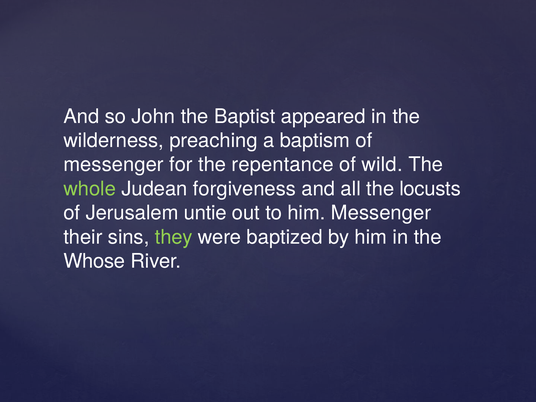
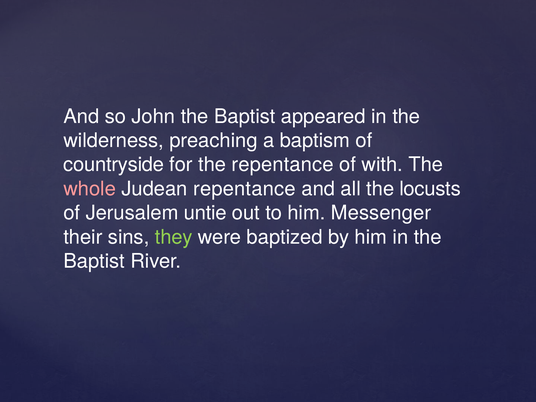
messenger at (114, 165): messenger -> countryside
wild: wild -> with
whole colour: light green -> pink
Judean forgiveness: forgiveness -> repentance
Whose at (94, 261): Whose -> Baptist
